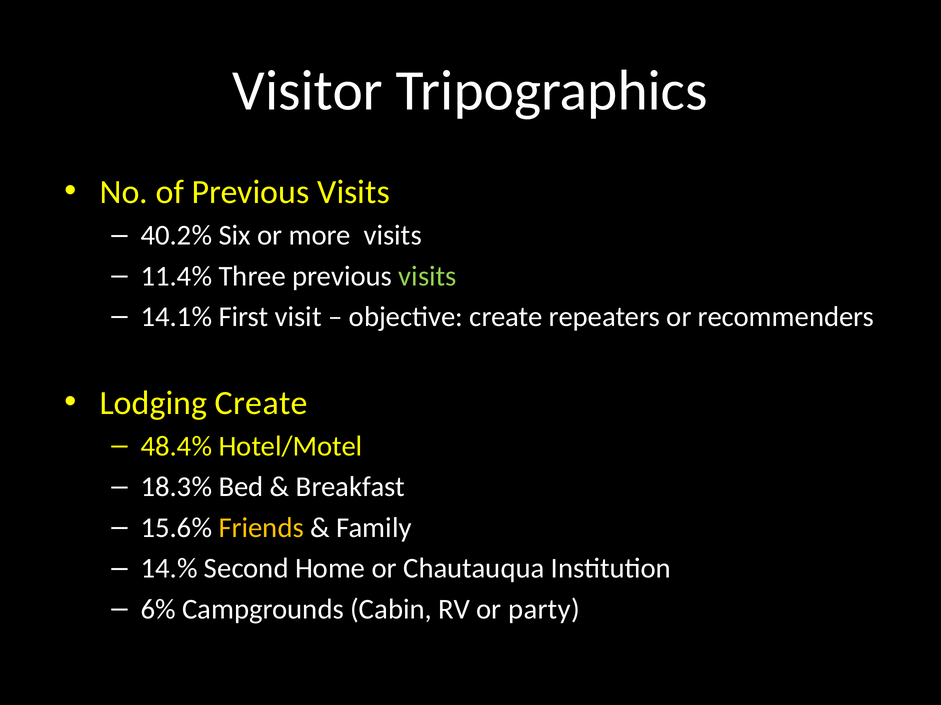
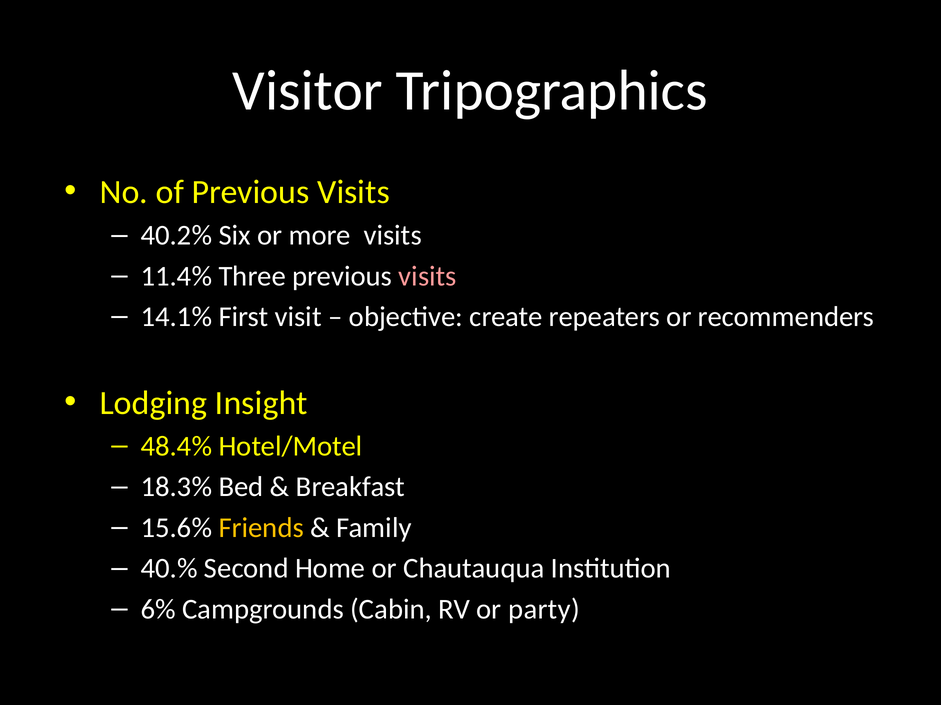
visits at (428, 276) colour: light green -> pink
Lodging Create: Create -> Insight
14.%: 14.% -> 40.%
